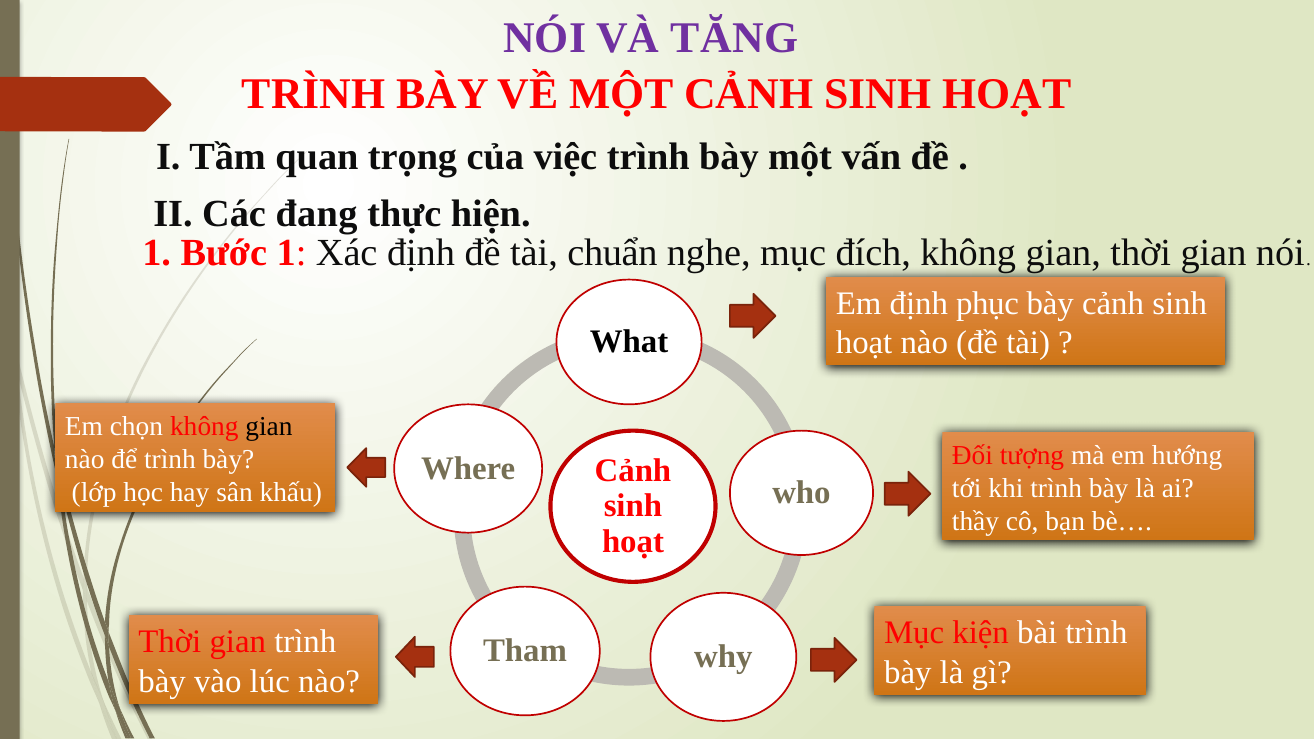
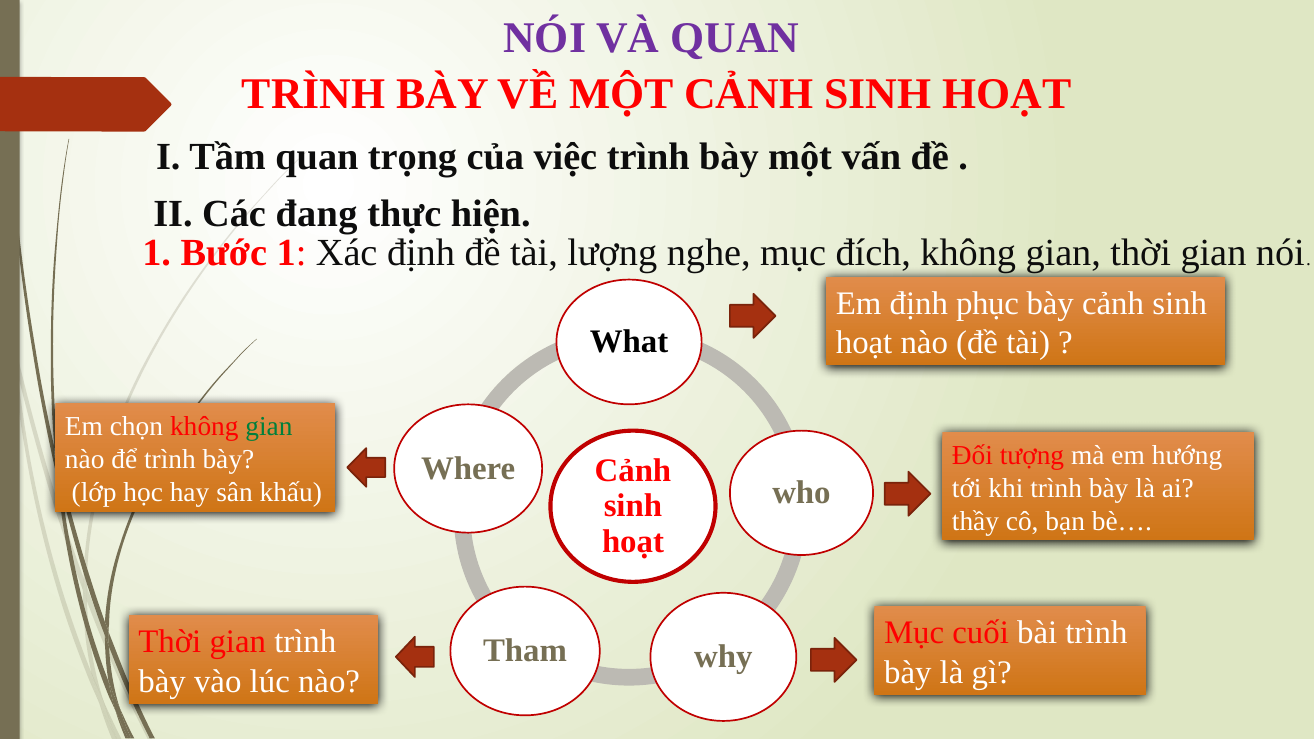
VÀ TĂNG: TĂNG -> QUAN
chuẩn: chuẩn -> lượng
gian at (269, 427) colour: black -> green
kiện: kiện -> cuối
